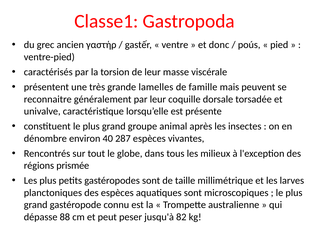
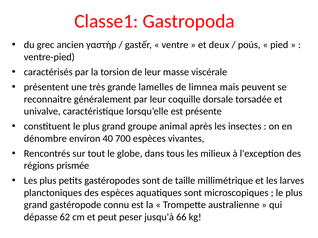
donc: donc -> deux
famille: famille -> limnea
287: 287 -> 700
88: 88 -> 62
82: 82 -> 66
